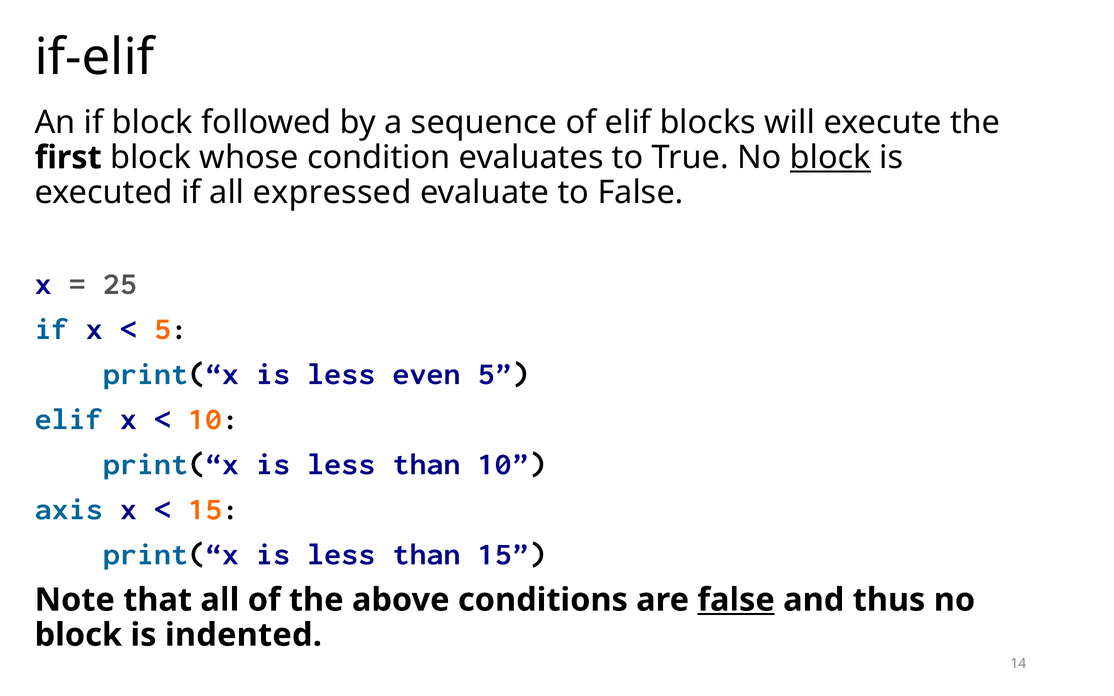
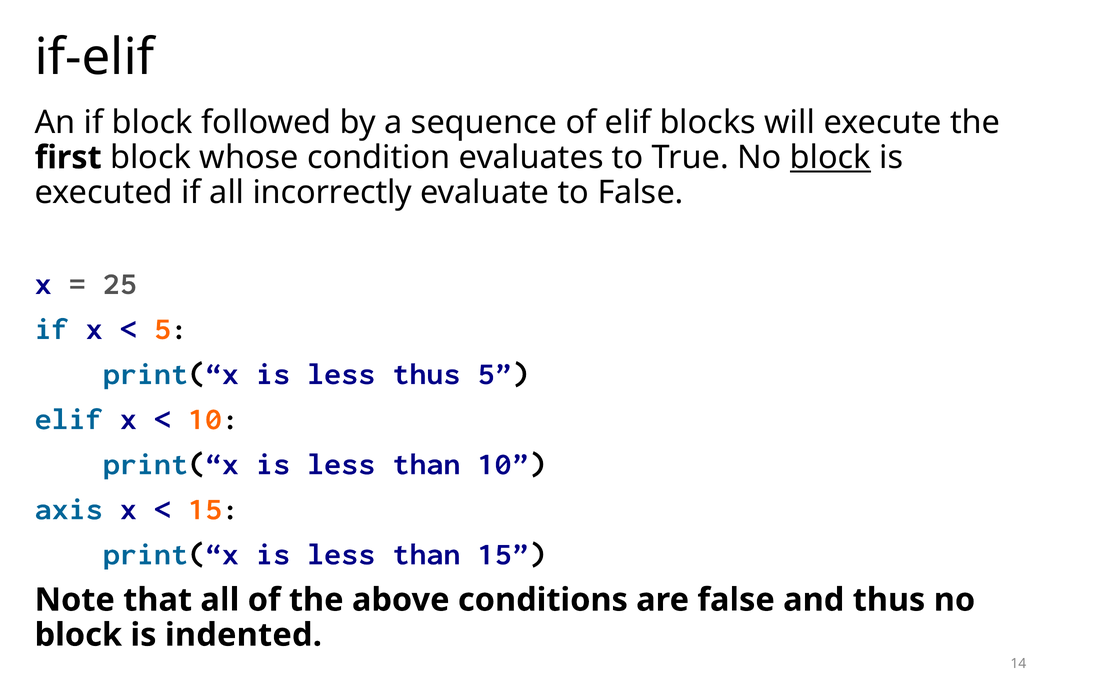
expressed: expressed -> incorrectly
less even: even -> thus
false at (736, 600) underline: present -> none
